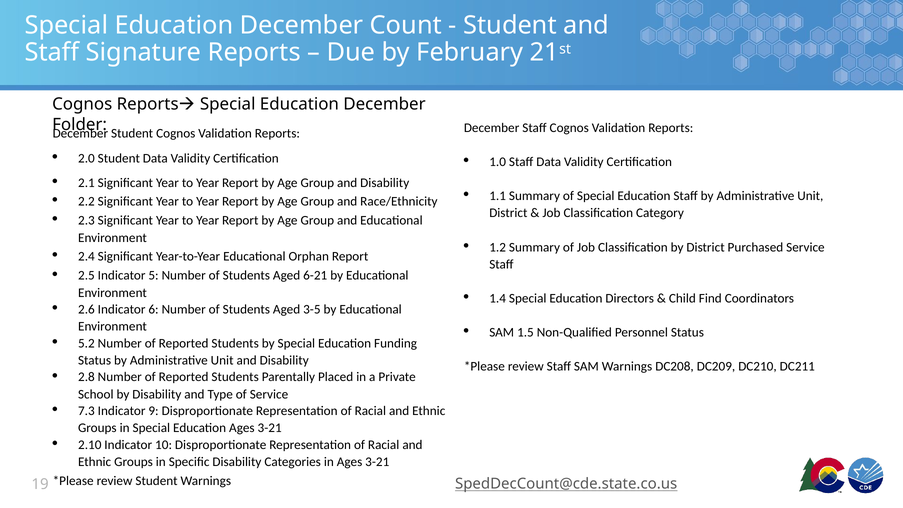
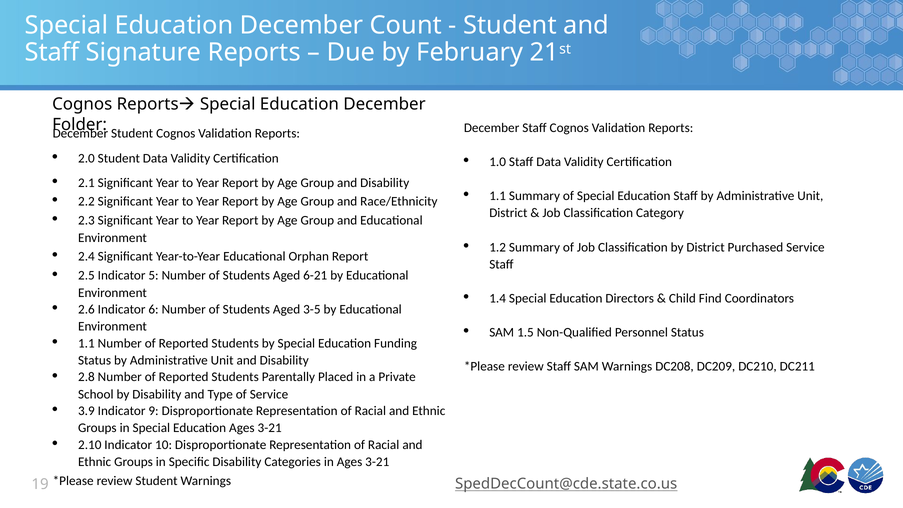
5.2 at (86, 343): 5.2 -> 1.1
7.3: 7.3 -> 3.9
